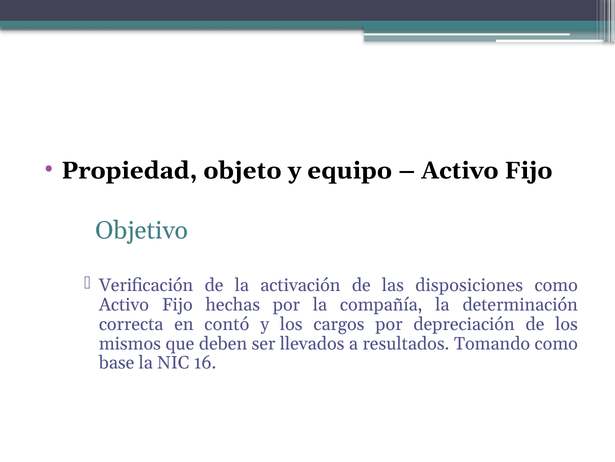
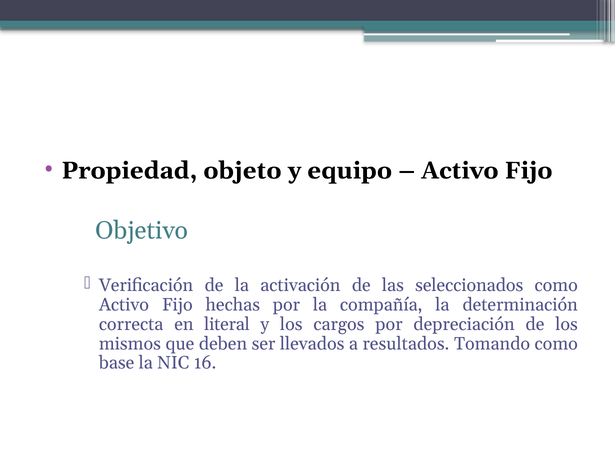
disposiciones: disposiciones -> seleccionados
contó: contó -> literal
